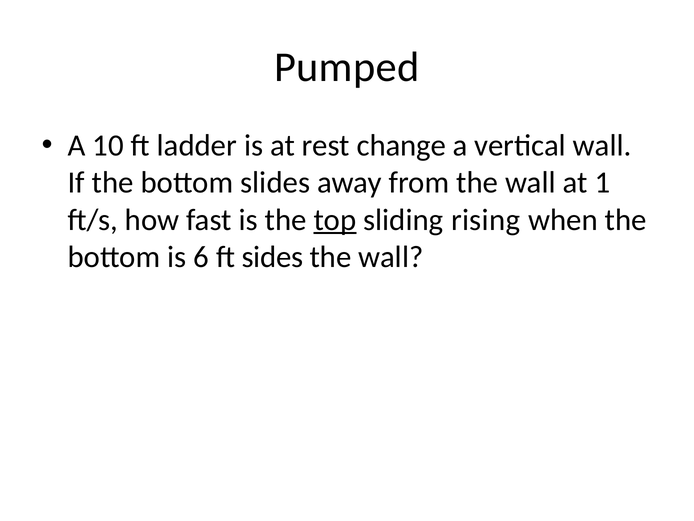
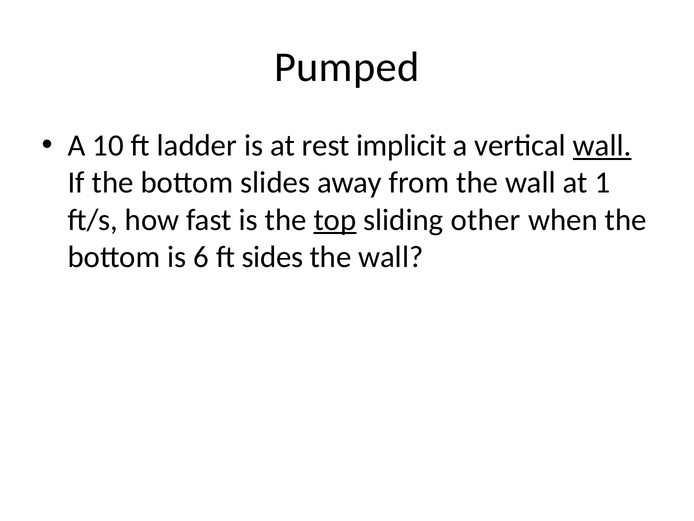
change: change -> implicit
wall at (602, 146) underline: none -> present
rising: rising -> other
